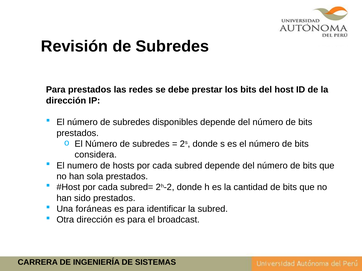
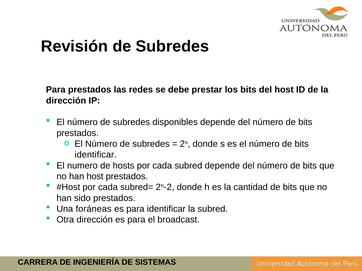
considera at (96, 155): considera -> identificar
han sola: sola -> host
